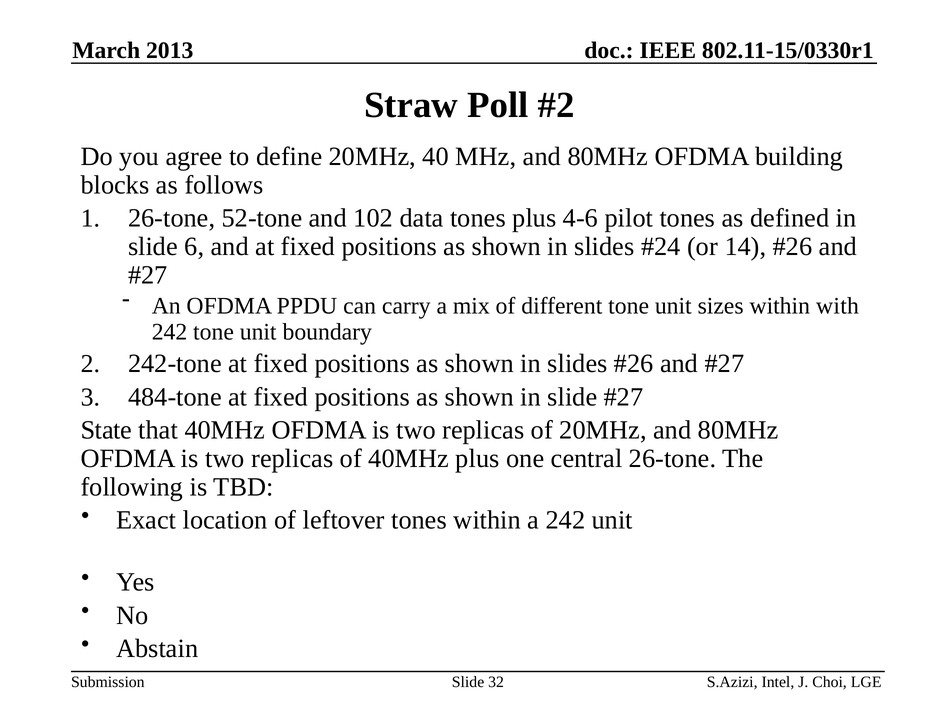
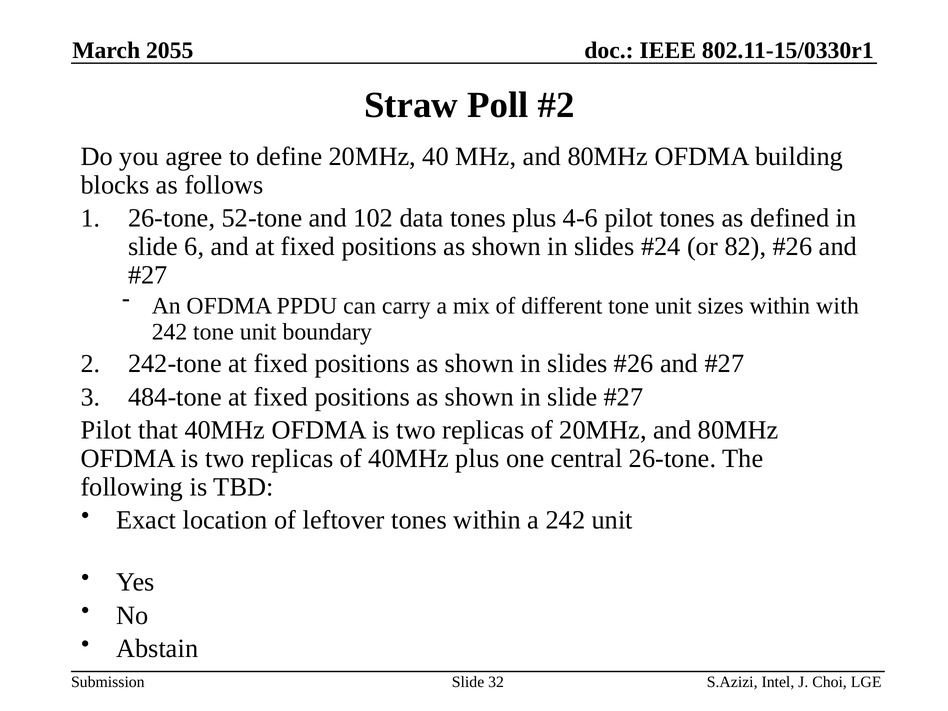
2013: 2013 -> 2055
14: 14 -> 82
State at (106, 430): State -> Pilot
